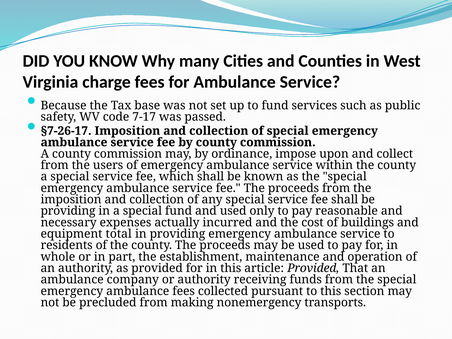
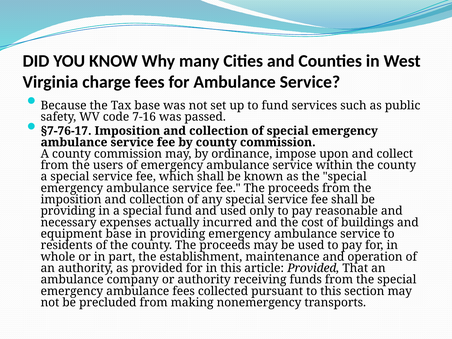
7-17: 7-17 -> 7-16
§7-26-17: §7-26-17 -> §7-76-17
equipment total: total -> base
